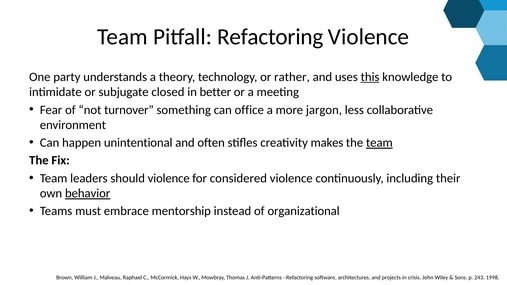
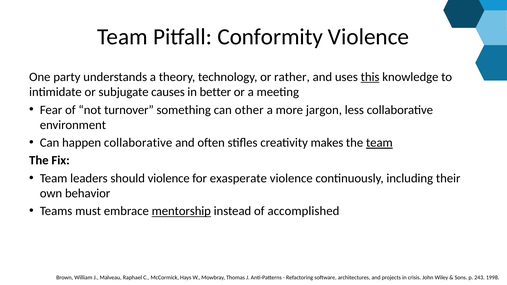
Pitfall Refactoring: Refactoring -> Conformity
closed: closed -> causes
office: office -> other
happen unintentional: unintentional -> collaborative
considered: considered -> exasperate
behavior underline: present -> none
mentorship underline: none -> present
organizational: organizational -> accomplished
